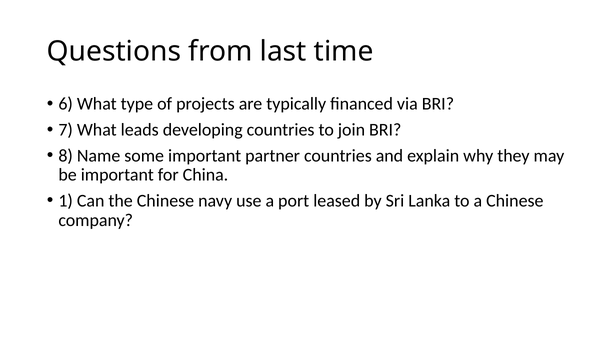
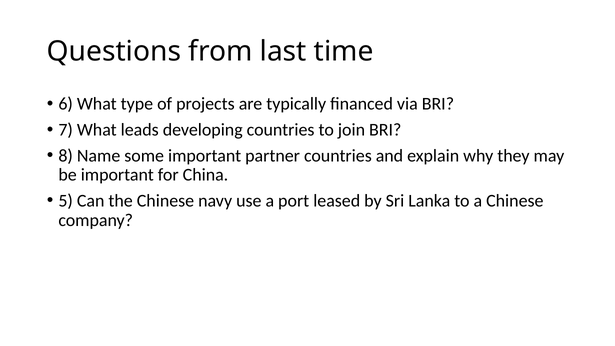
1: 1 -> 5
